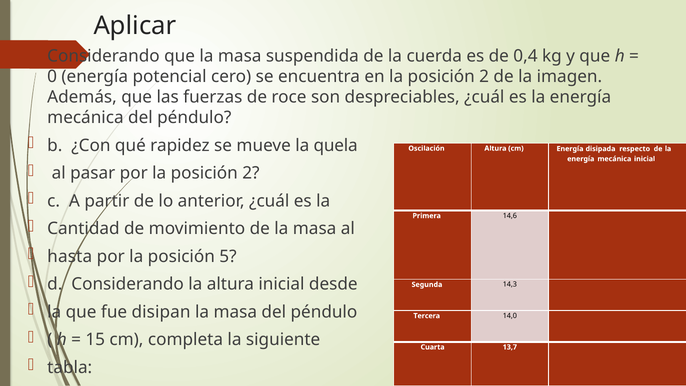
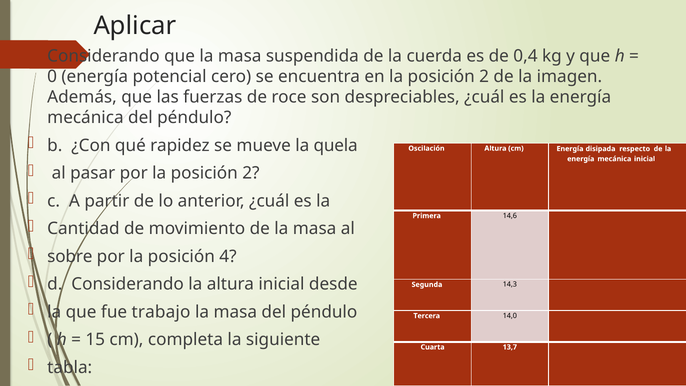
hasta: hasta -> sobre
5: 5 -> 4
disipan: disipan -> trabajo
